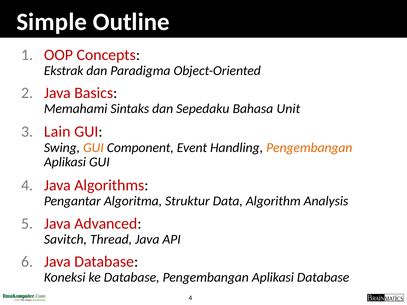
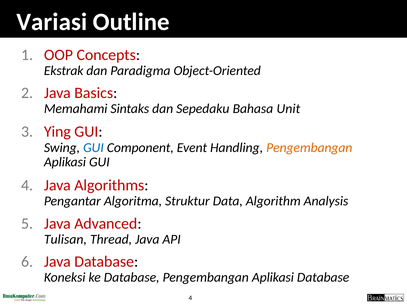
Simple: Simple -> Variasi
Lain: Lain -> Ying
GUI at (93, 148) colour: orange -> blue
Savitch: Savitch -> Tulisan
